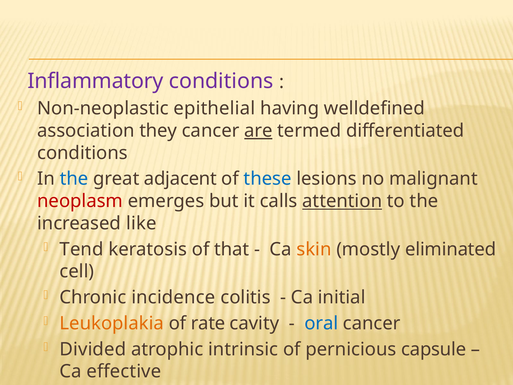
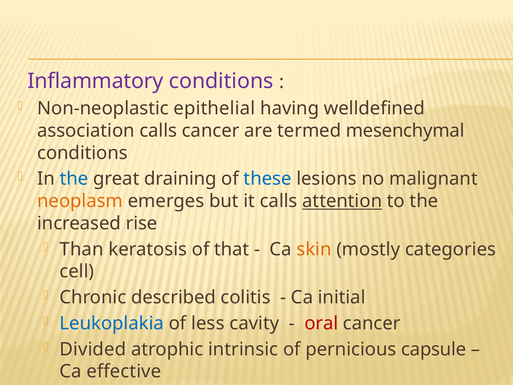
association they: they -> calls
are underline: present -> none
differentiated: differentiated -> mesenchymal
adjacent: adjacent -> draining
neoplasm colour: red -> orange
like: like -> rise
Tend: Tend -> Than
eliminated: eliminated -> categories
incidence: incidence -> described
Leukoplakia colour: orange -> blue
rate: rate -> less
oral colour: blue -> red
